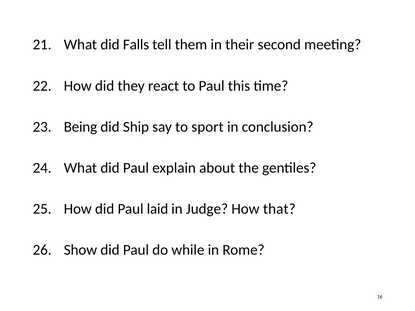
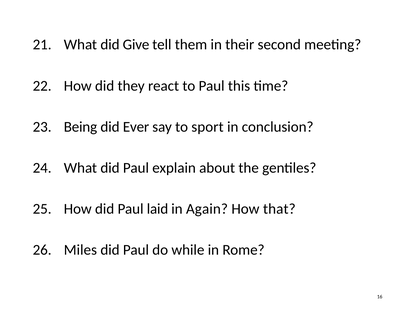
Falls: Falls -> Give
Ship: Ship -> Ever
Judge: Judge -> Again
Show: Show -> Miles
